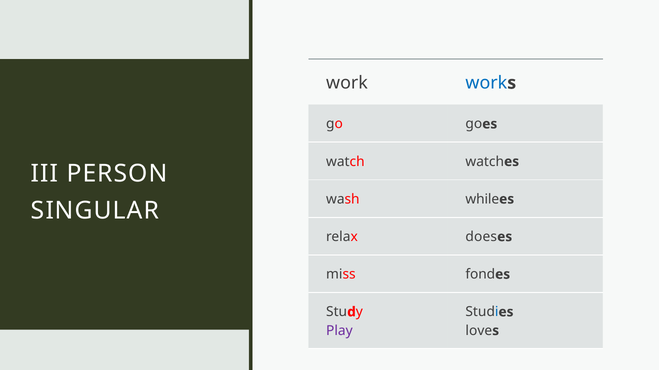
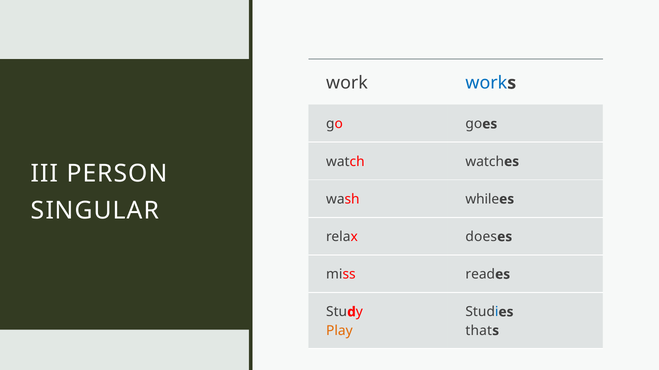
fond: fond -> read
Play colour: purple -> orange
love: love -> that
